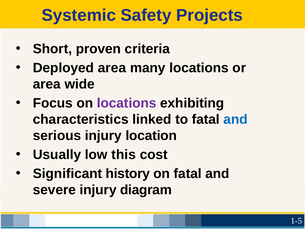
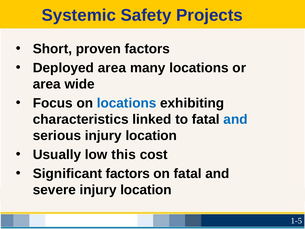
proven criteria: criteria -> factors
locations at (127, 103) colour: purple -> blue
Significant history: history -> factors
severe injury diagram: diagram -> location
